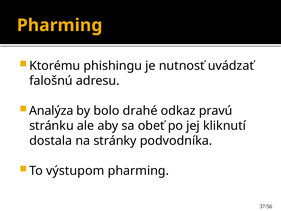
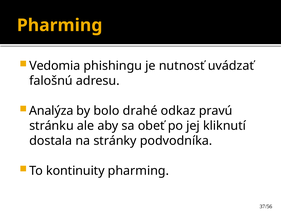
Ktorému: Ktorému -> Vedomia
výstupom: výstupom -> kontinuity
